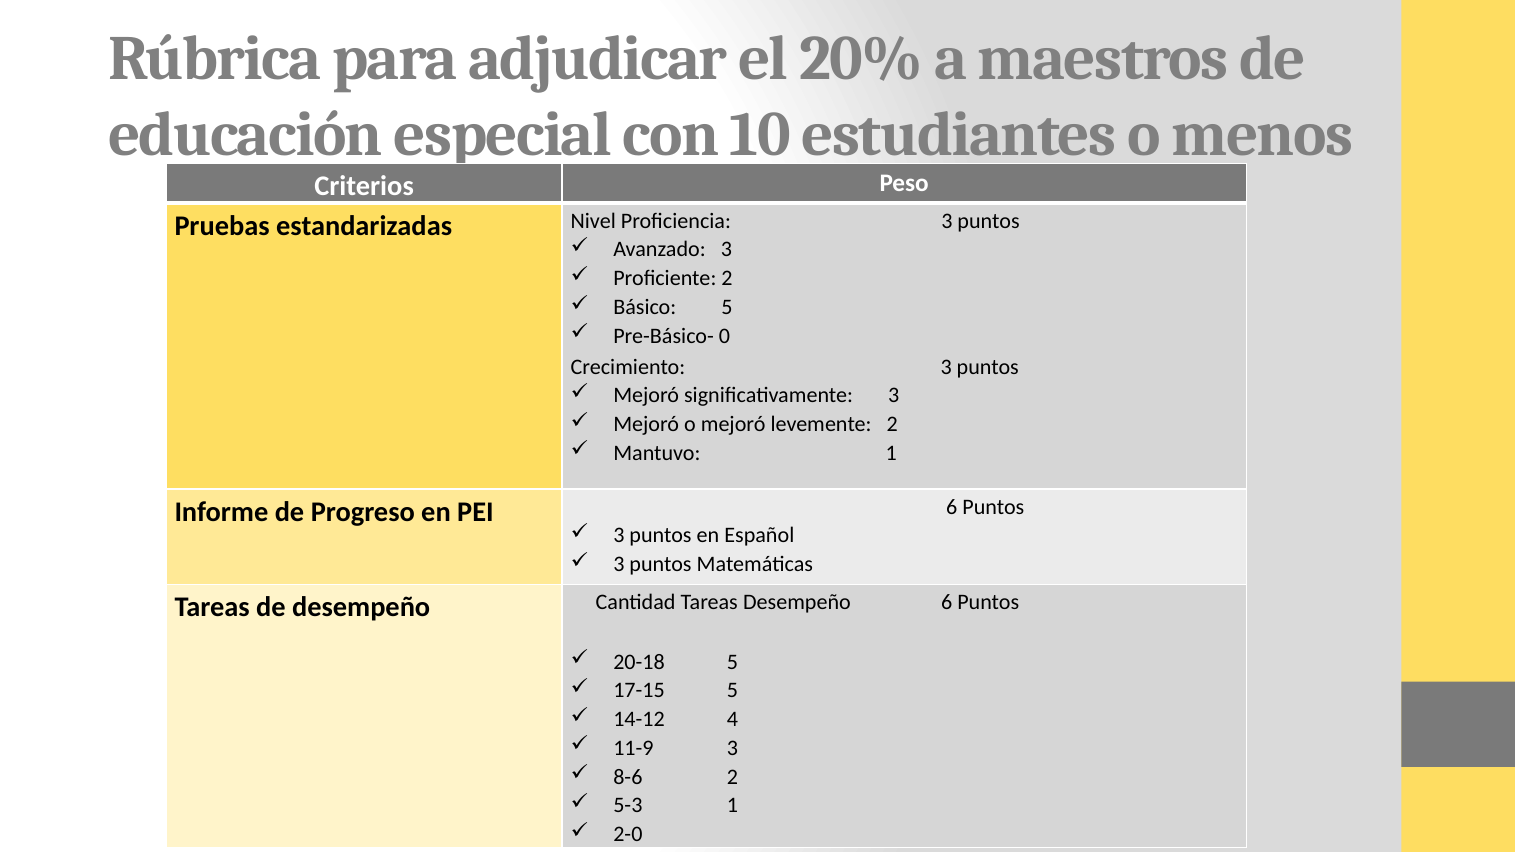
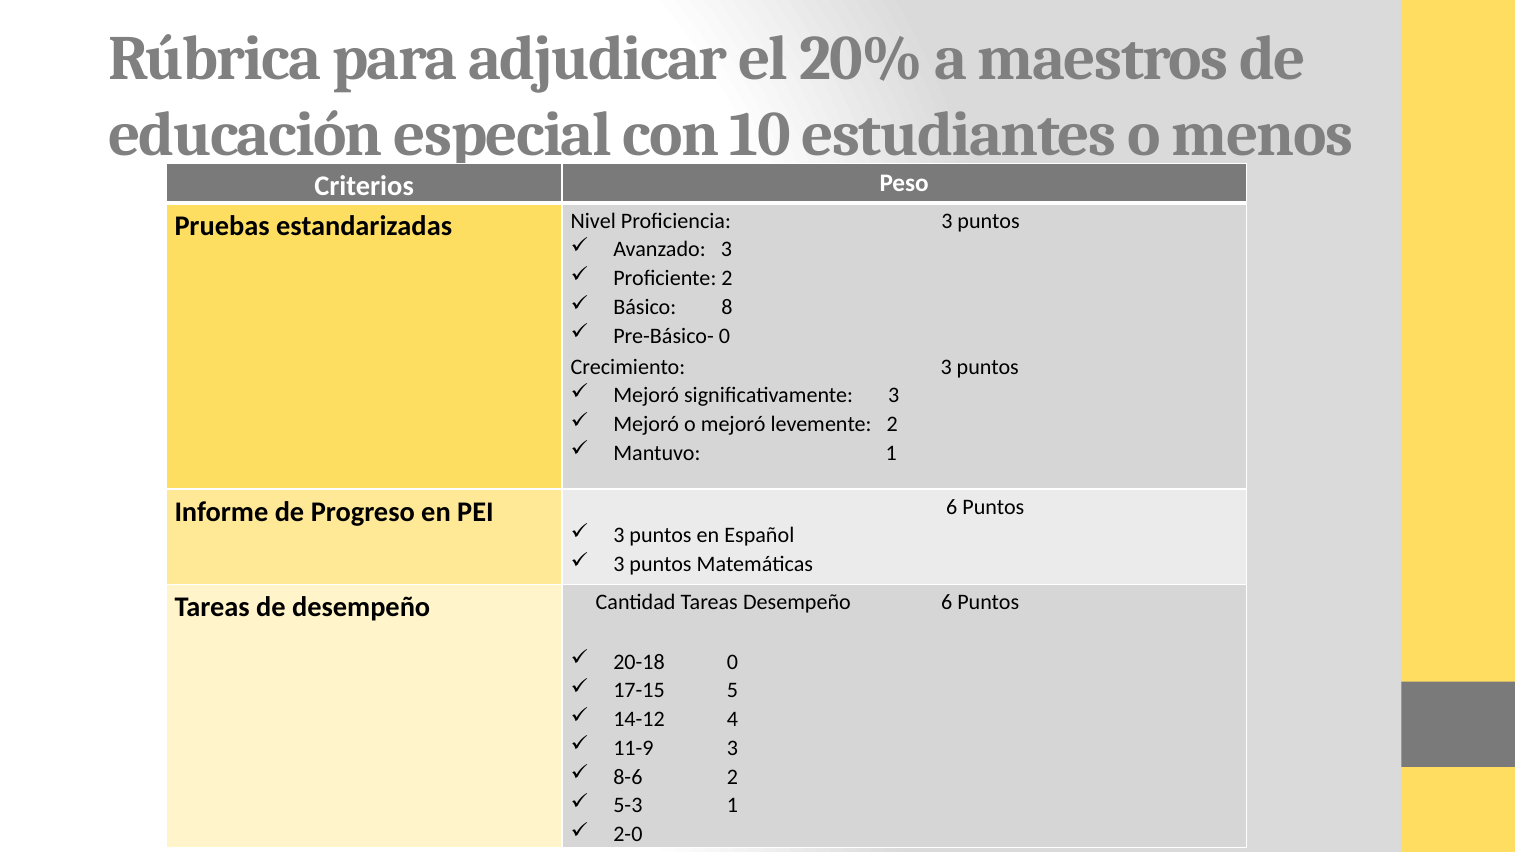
Básico 5: 5 -> 8
20-18 5: 5 -> 0
